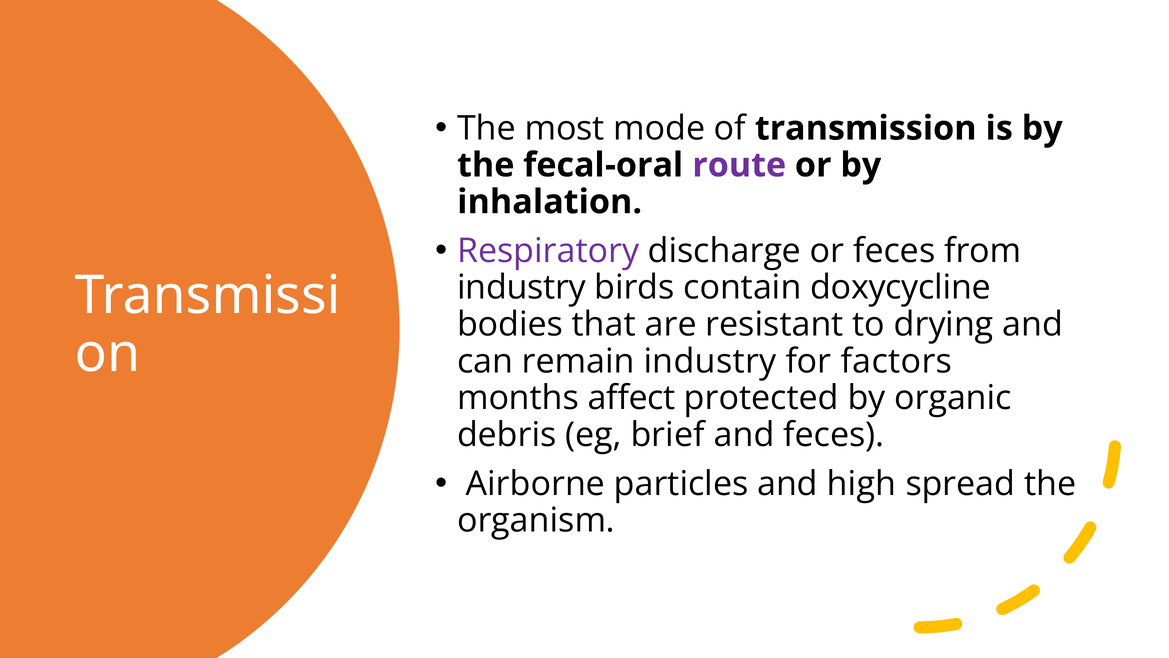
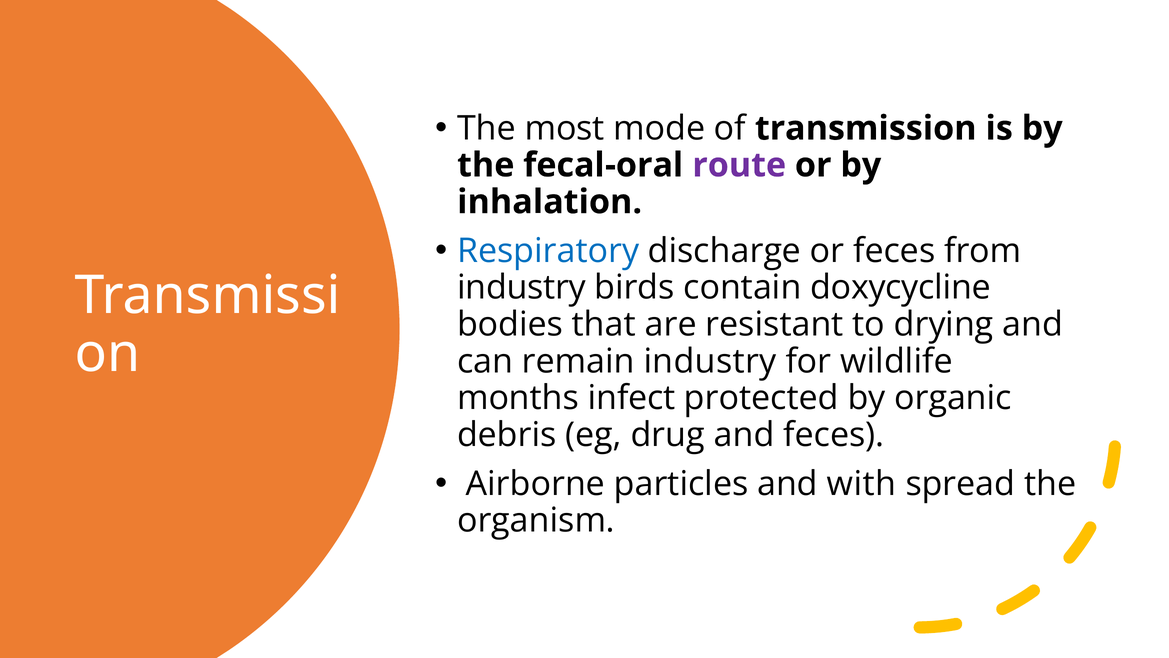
Respiratory colour: purple -> blue
factors: factors -> wildlife
affect: affect -> infect
brief: brief -> drug
high: high -> with
